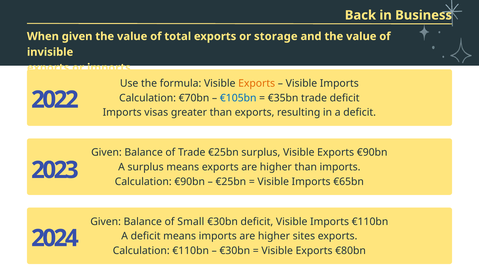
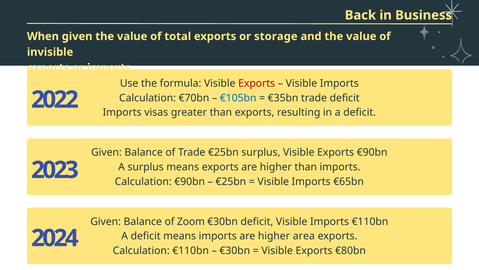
Exports at (257, 83) colour: orange -> red
Small: Small -> Zoom
sites: sites -> area
